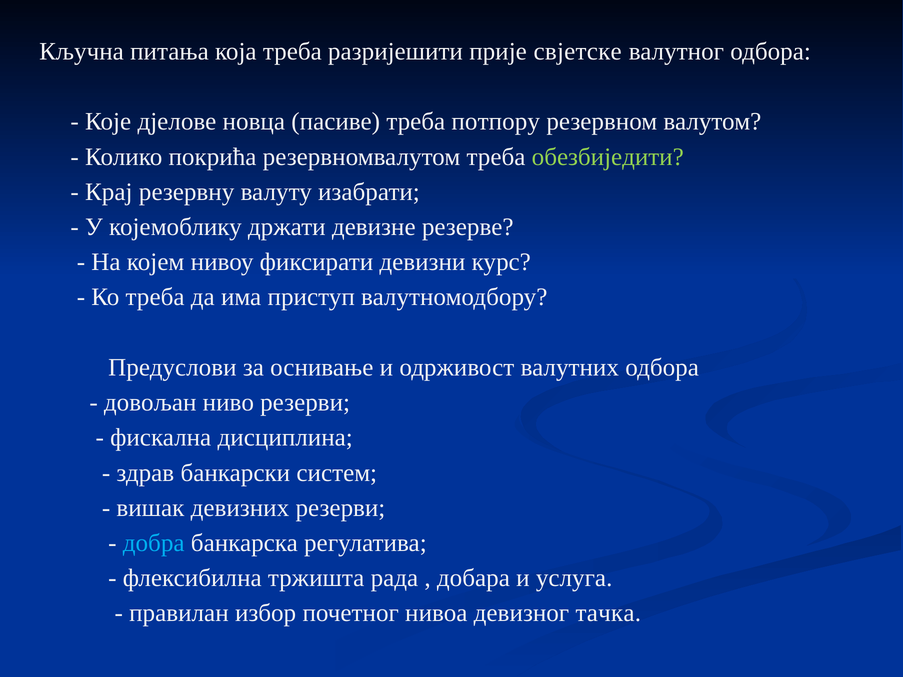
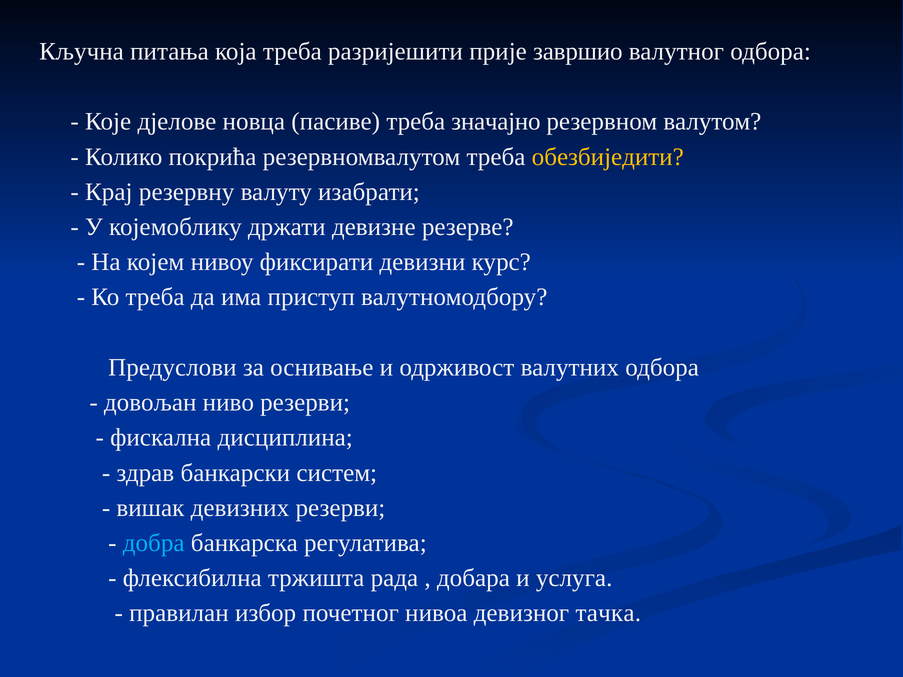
свјетске: свјетске -> завршио
потпору: потпору -> значајно
обезбиједити colour: light green -> yellow
